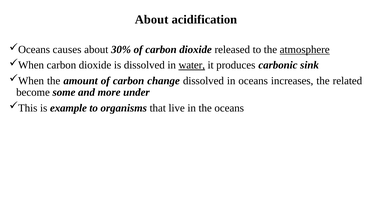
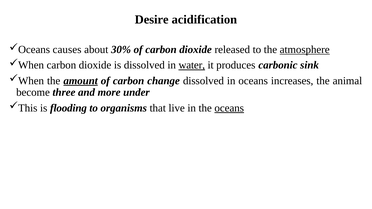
About at (152, 20): About -> Desire
amount underline: none -> present
related: related -> animal
some: some -> three
example: example -> flooding
oceans at (229, 108) underline: none -> present
